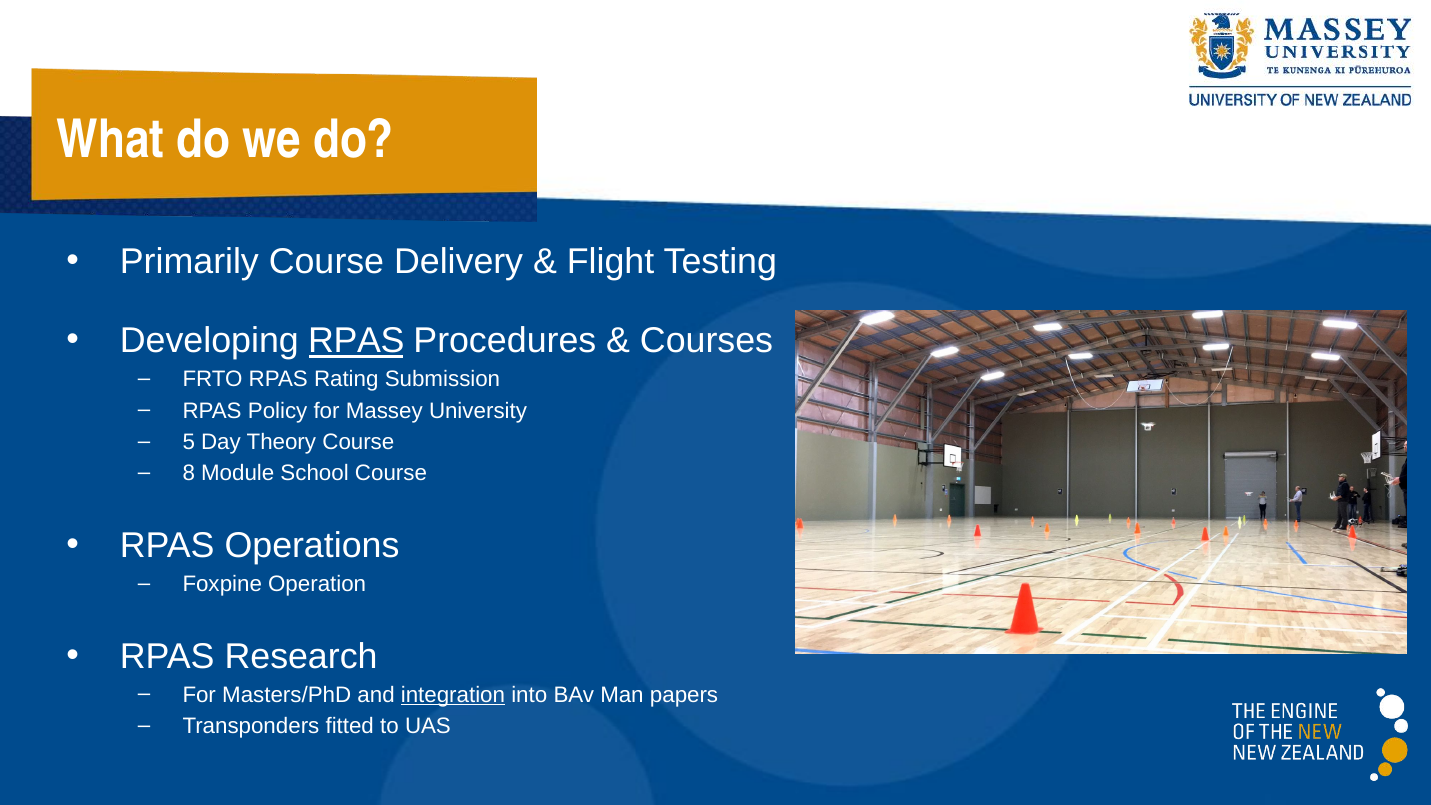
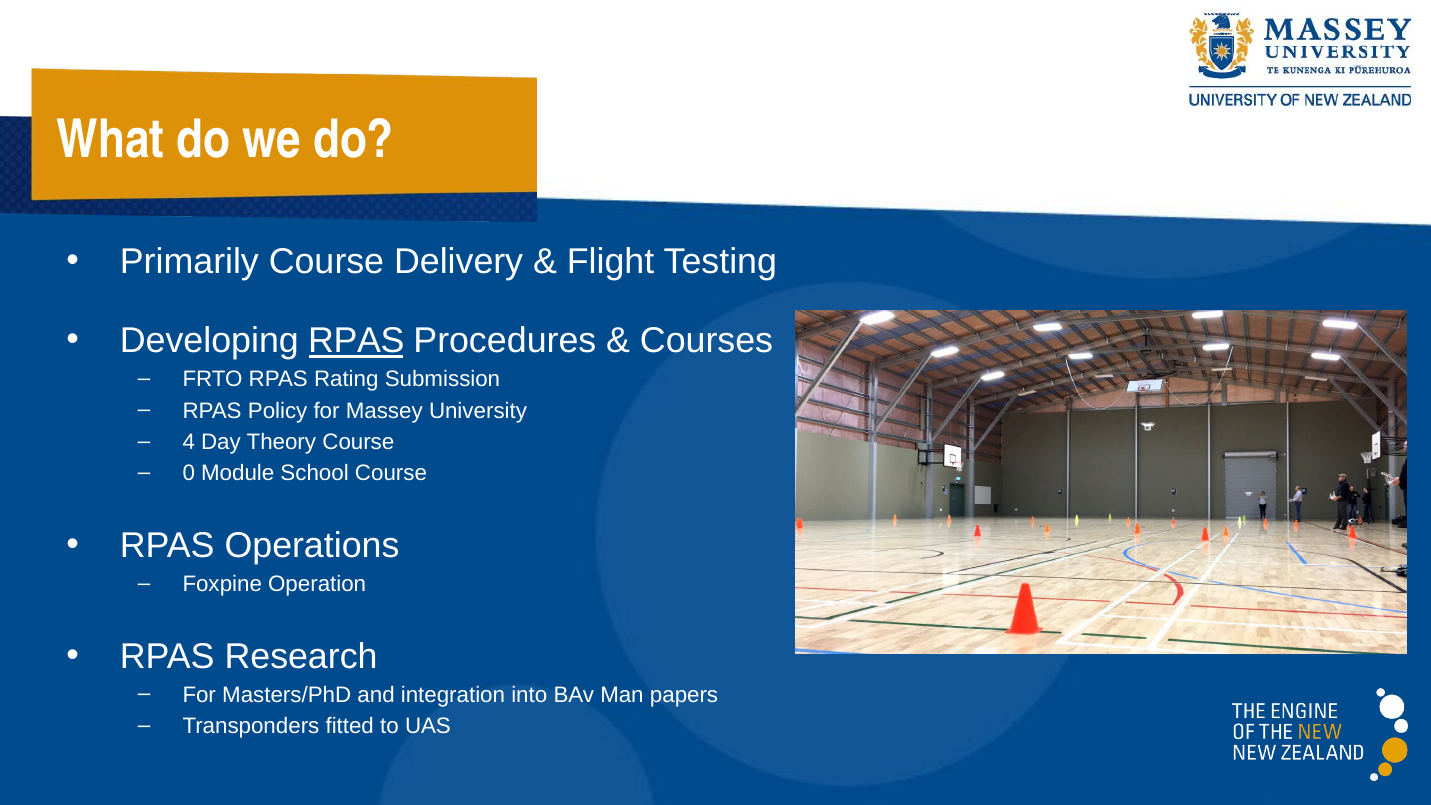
5: 5 -> 4
8: 8 -> 0
integration underline: present -> none
